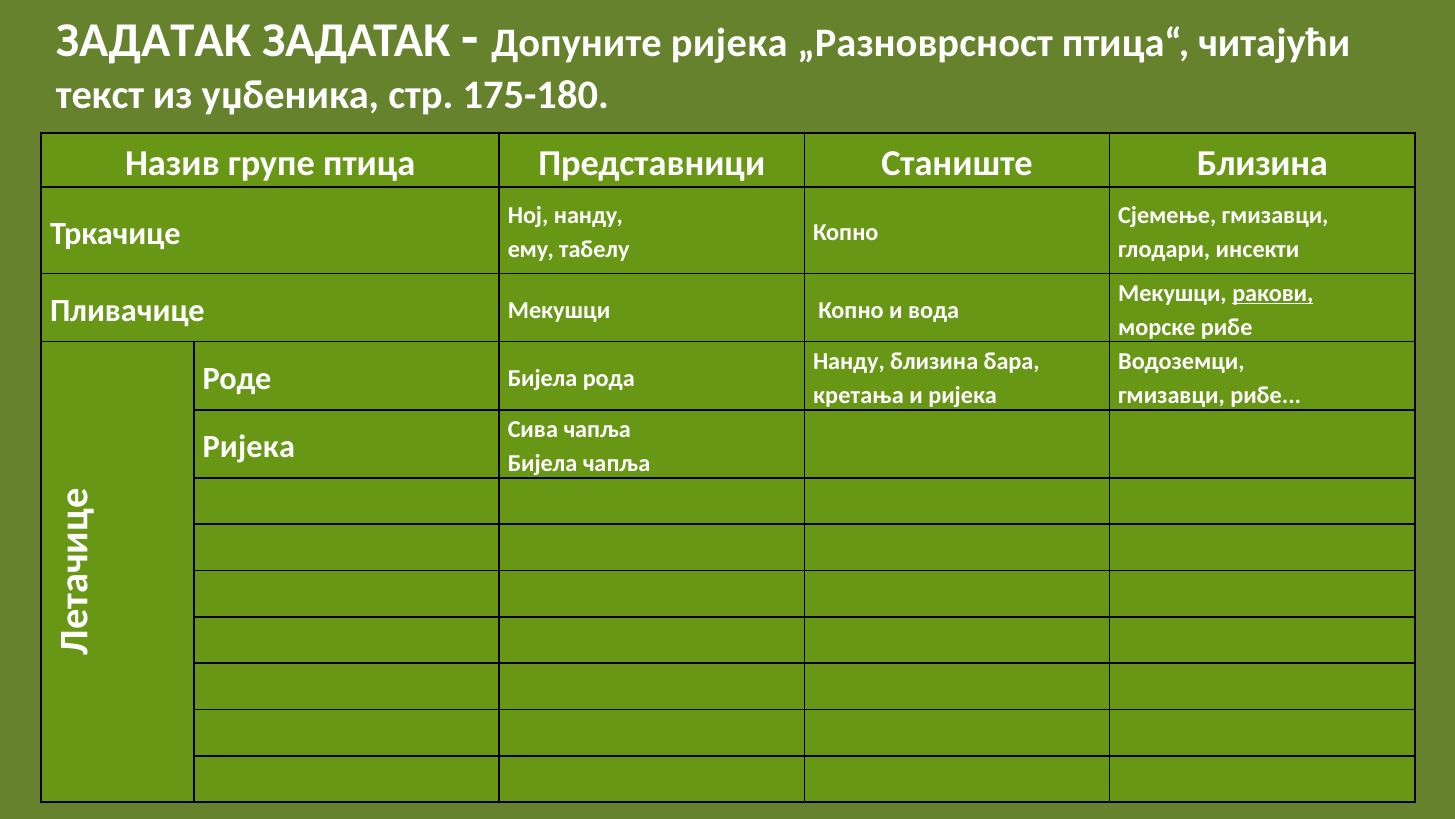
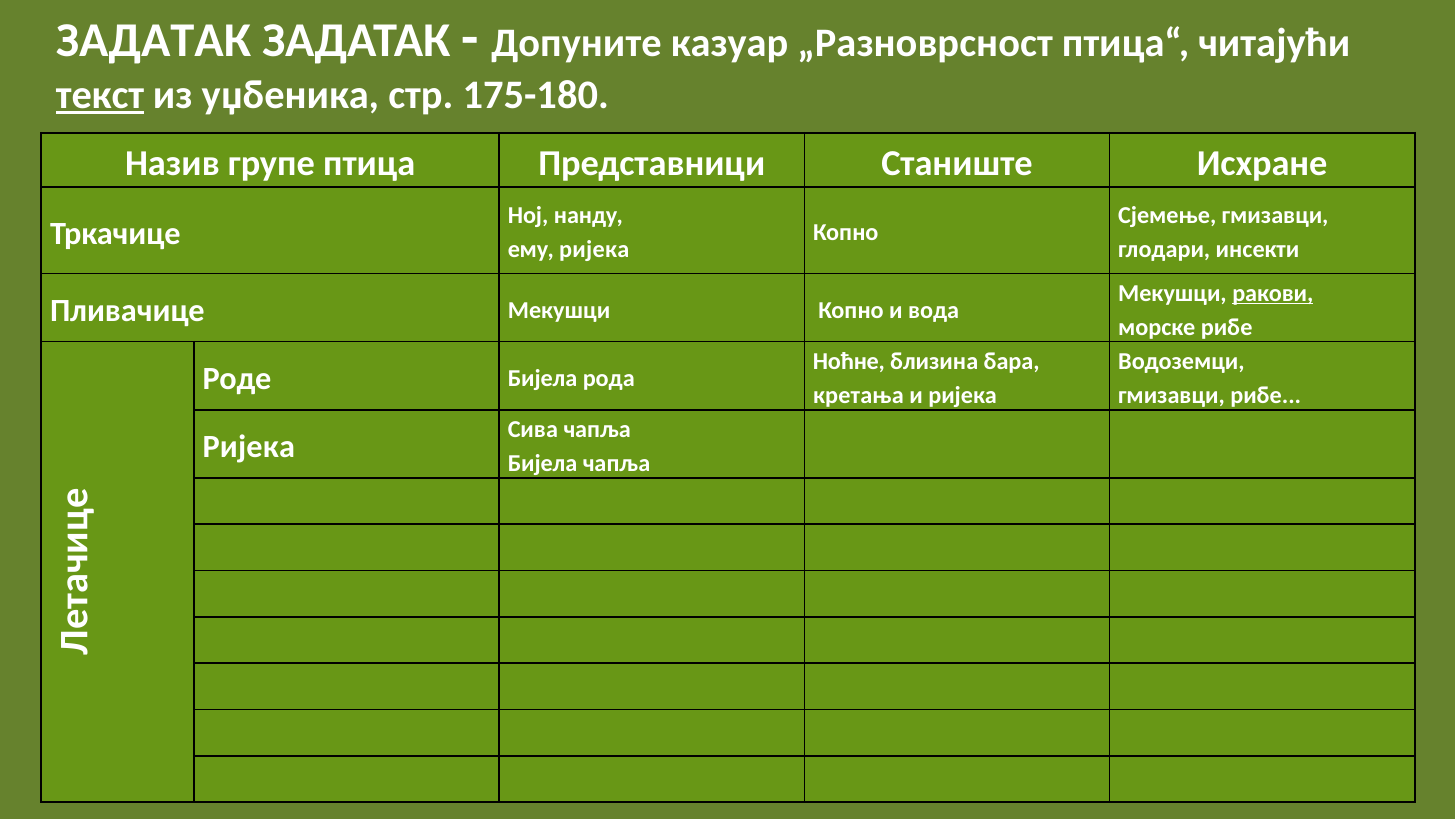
Допунитe ријека: ријека -> казуар
текст underline: none -> present
Станиште Близина: Близина -> Исхране
ему табелу: табелу -> ријека
Нанду at (849, 361): Нанду -> Ноћне
